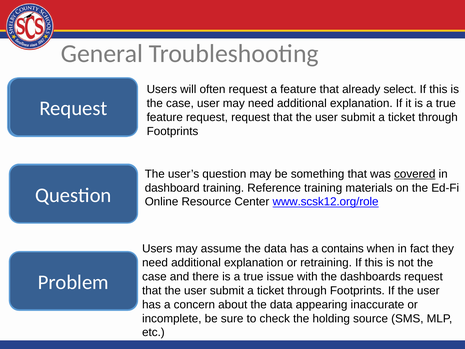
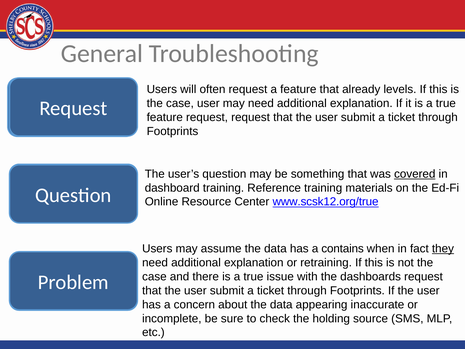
select: select -> levels
www.scsk12.org/role: www.scsk12.org/role -> www.scsk12.org/true
they underline: none -> present
